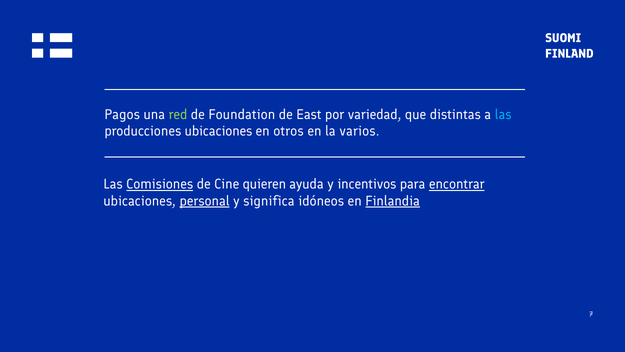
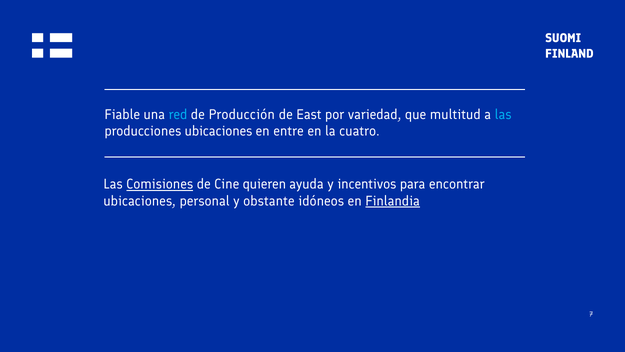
Pagos: Pagos -> Fiable
red colour: light green -> light blue
Foundation: Foundation -> Producción
distintas: distintas -> multitud
otros: otros -> entre
varios: varios -> cuatro
encontrar underline: present -> none
personal underline: present -> none
significa: significa -> obstante
